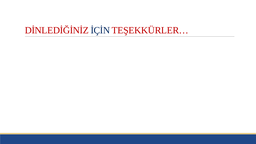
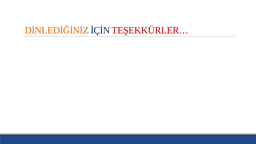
DİNLEDİĞİNİZ colour: red -> orange
